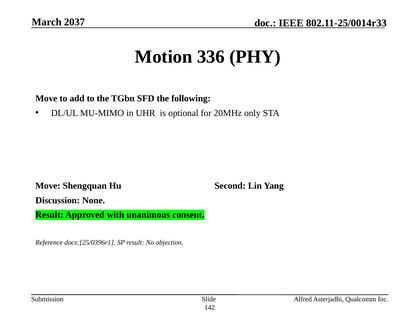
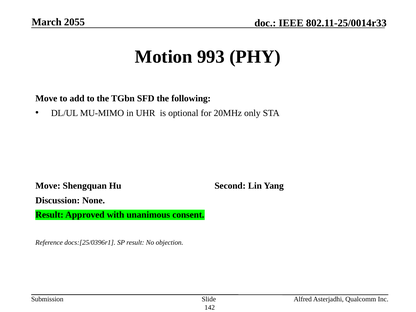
2037: 2037 -> 2055
336: 336 -> 993
